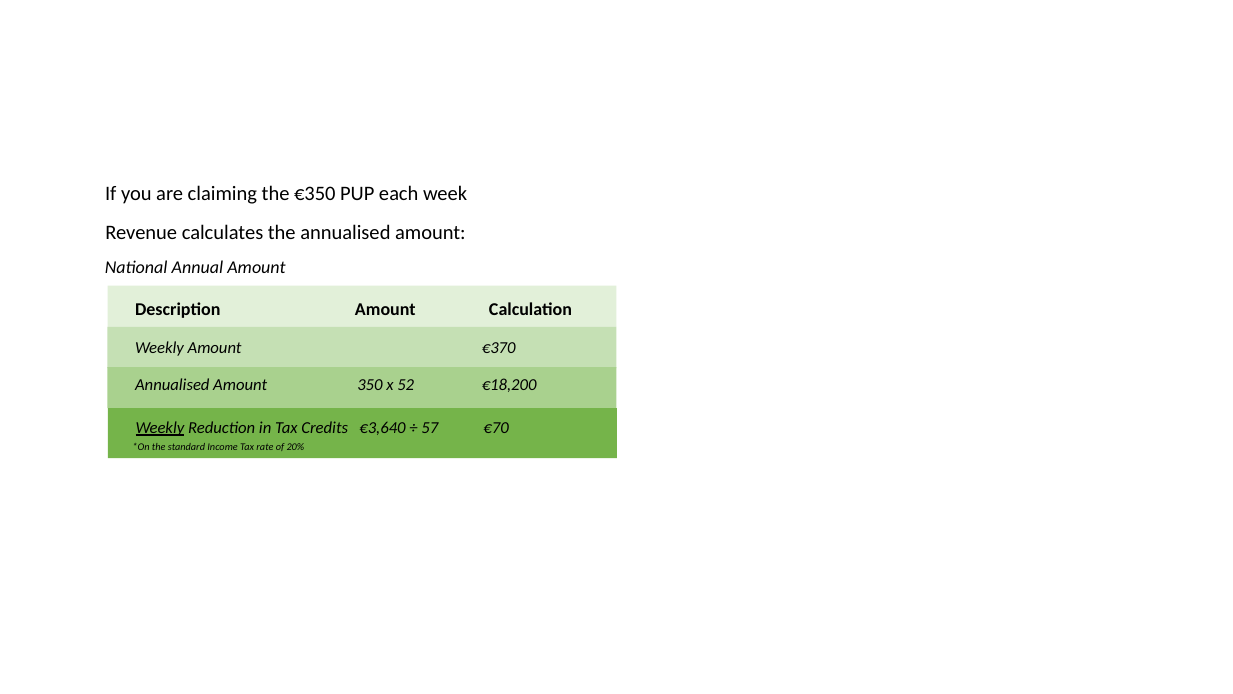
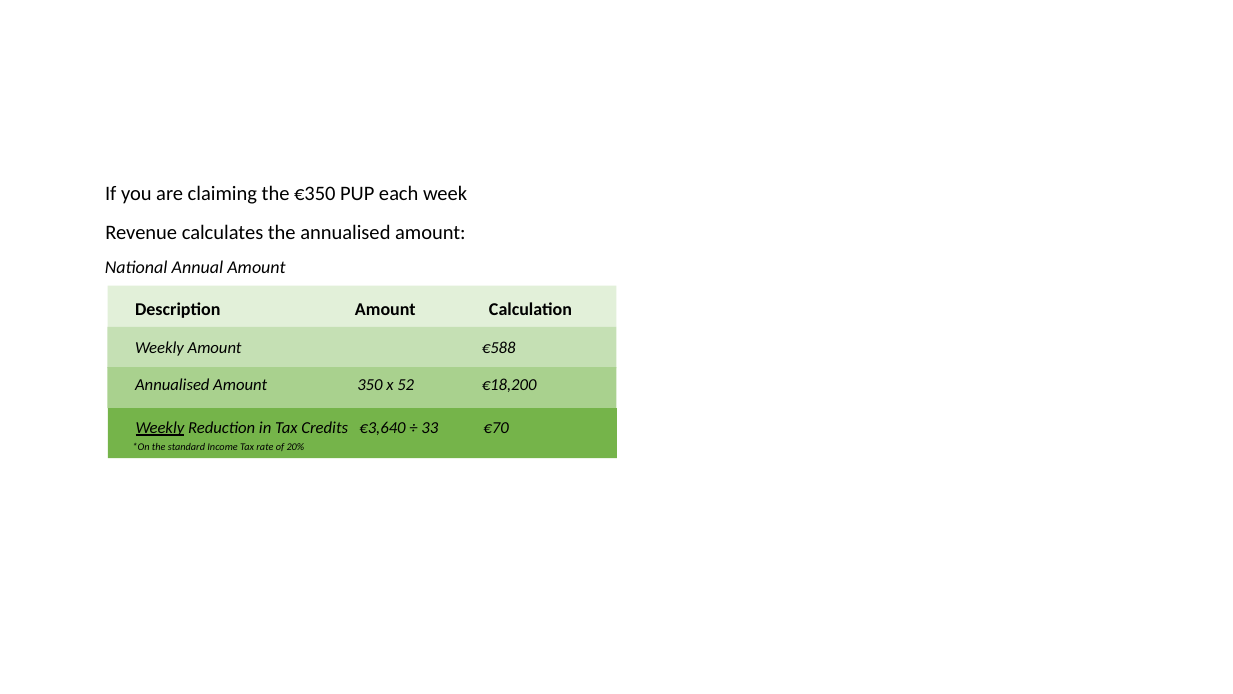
€370: €370 -> €588
57: 57 -> 33
